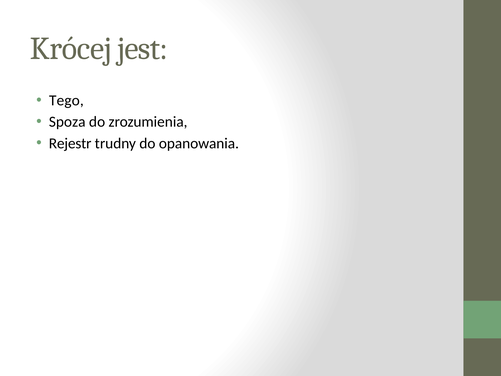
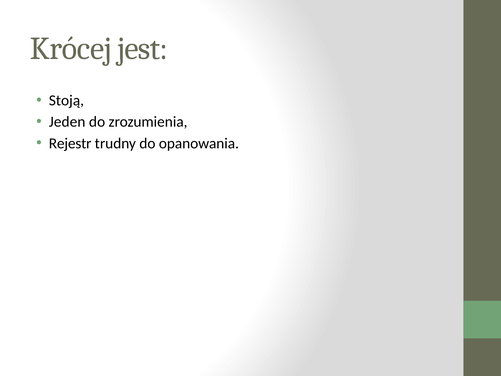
Tego: Tego -> Stoją
Spoza: Spoza -> Jeden
